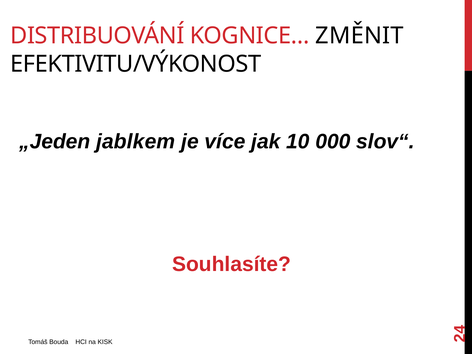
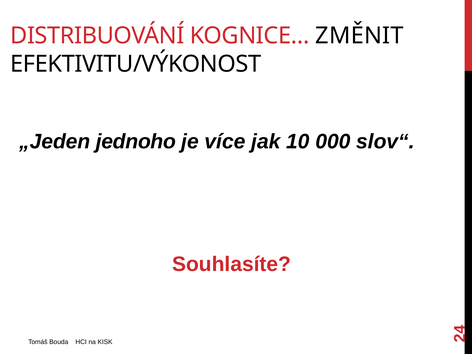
jablkem: jablkem -> jednoho
